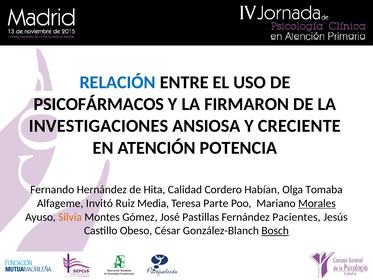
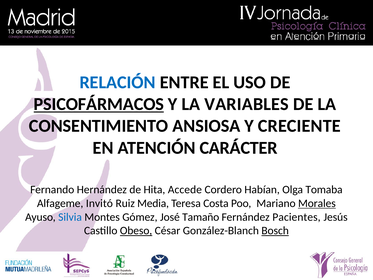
PSICOFÁRMACOS underline: none -> present
FIRMARON: FIRMARON -> VARIABLES
INVESTIGACIONES: INVESTIGACIONES -> CONSENTIMIENTO
POTENCIA: POTENCIA -> CARÁCTER
Calidad: Calidad -> Accede
Parte: Parte -> Costa
Silvia colour: orange -> blue
Pastillas: Pastillas -> Tamaño
Obeso underline: none -> present
